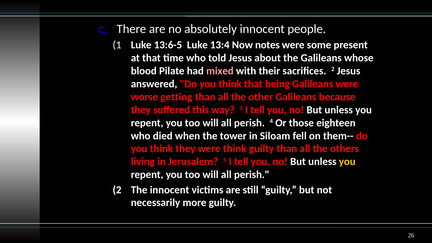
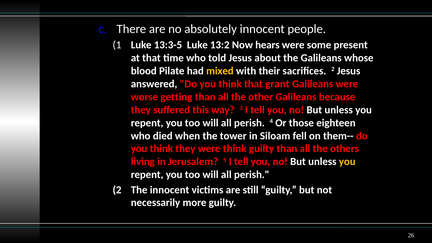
13:6-5: 13:6-5 -> 13:3-5
13:4: 13:4 -> 13:2
notes: notes -> hears
mixed colour: pink -> yellow
being: being -> grant
